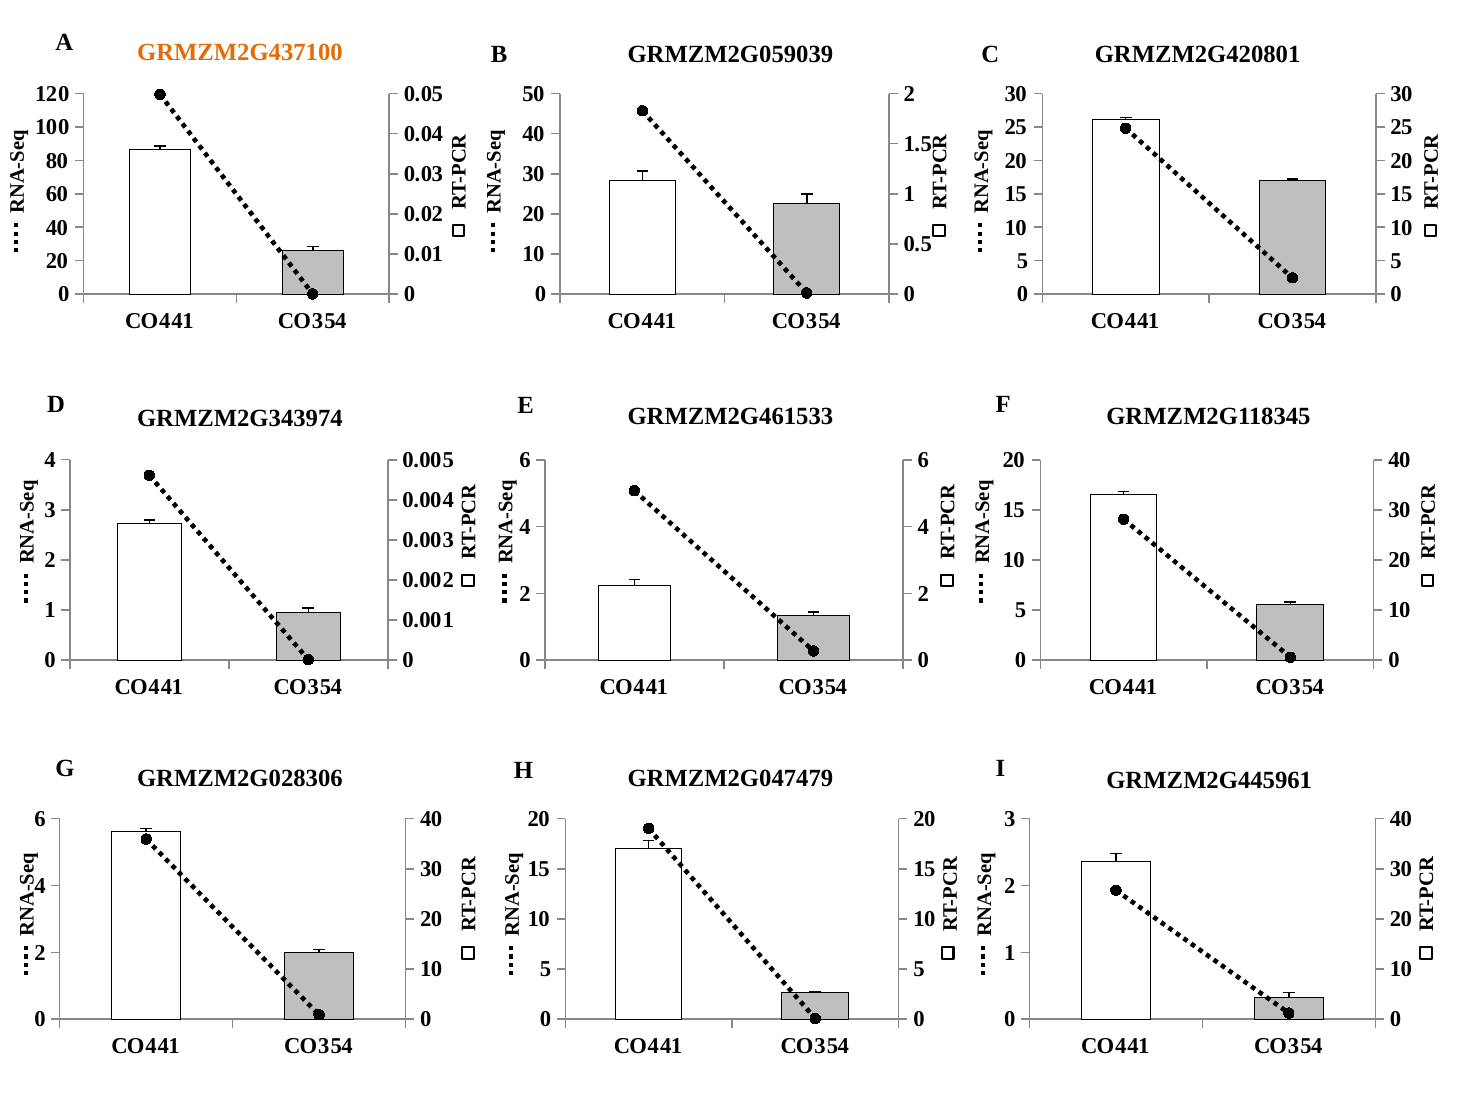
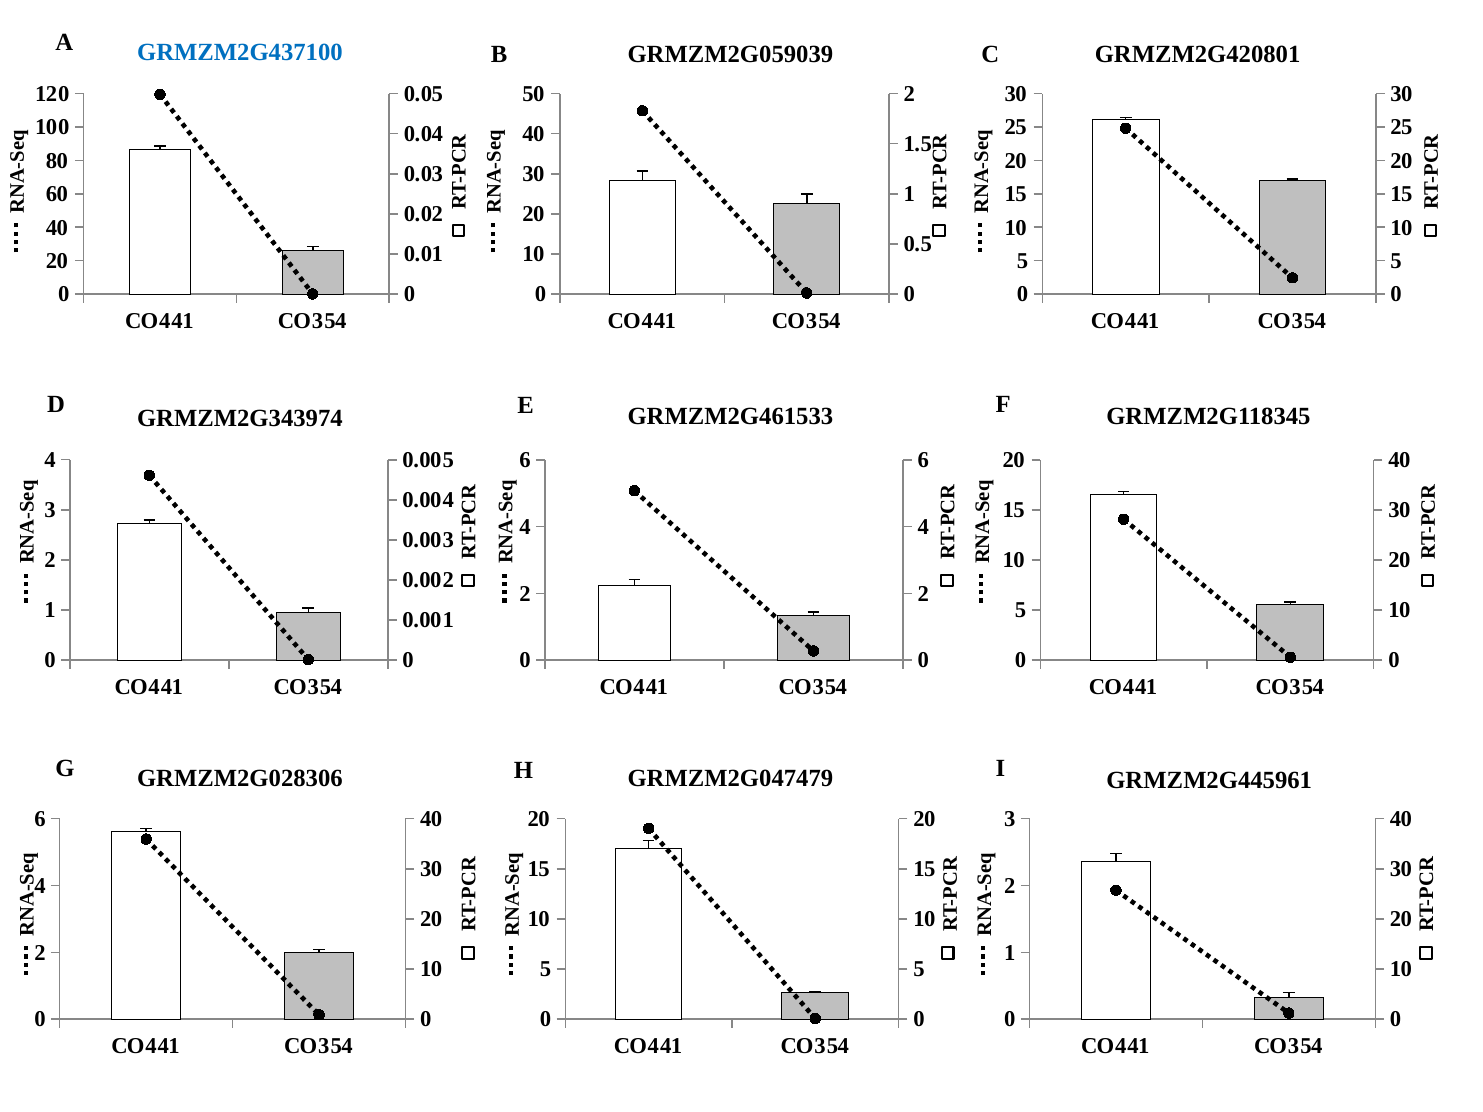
GRMZM2G437100 colour: orange -> blue
